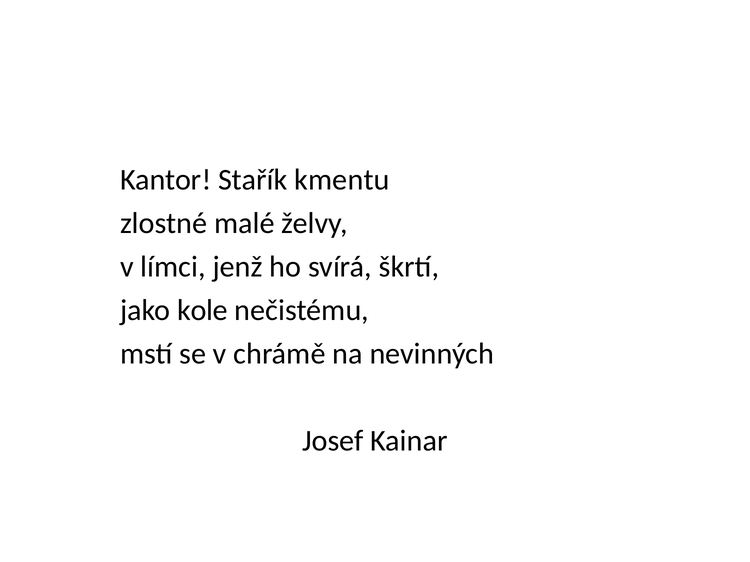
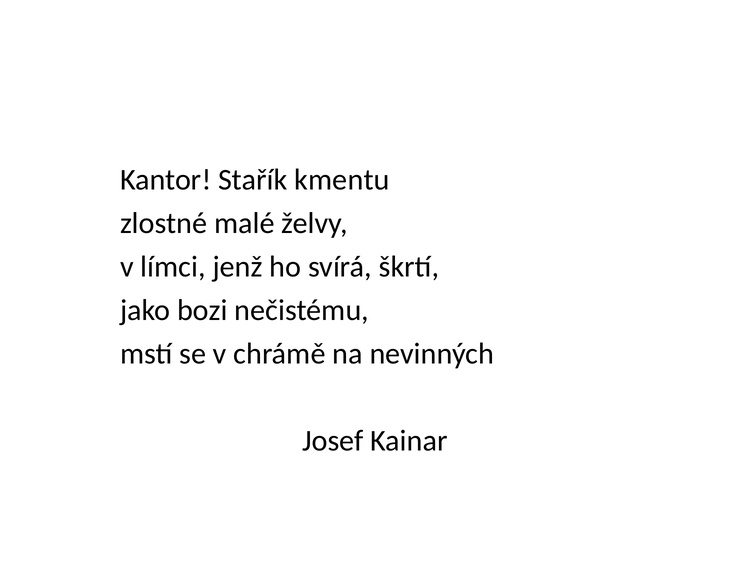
kole: kole -> bozi
